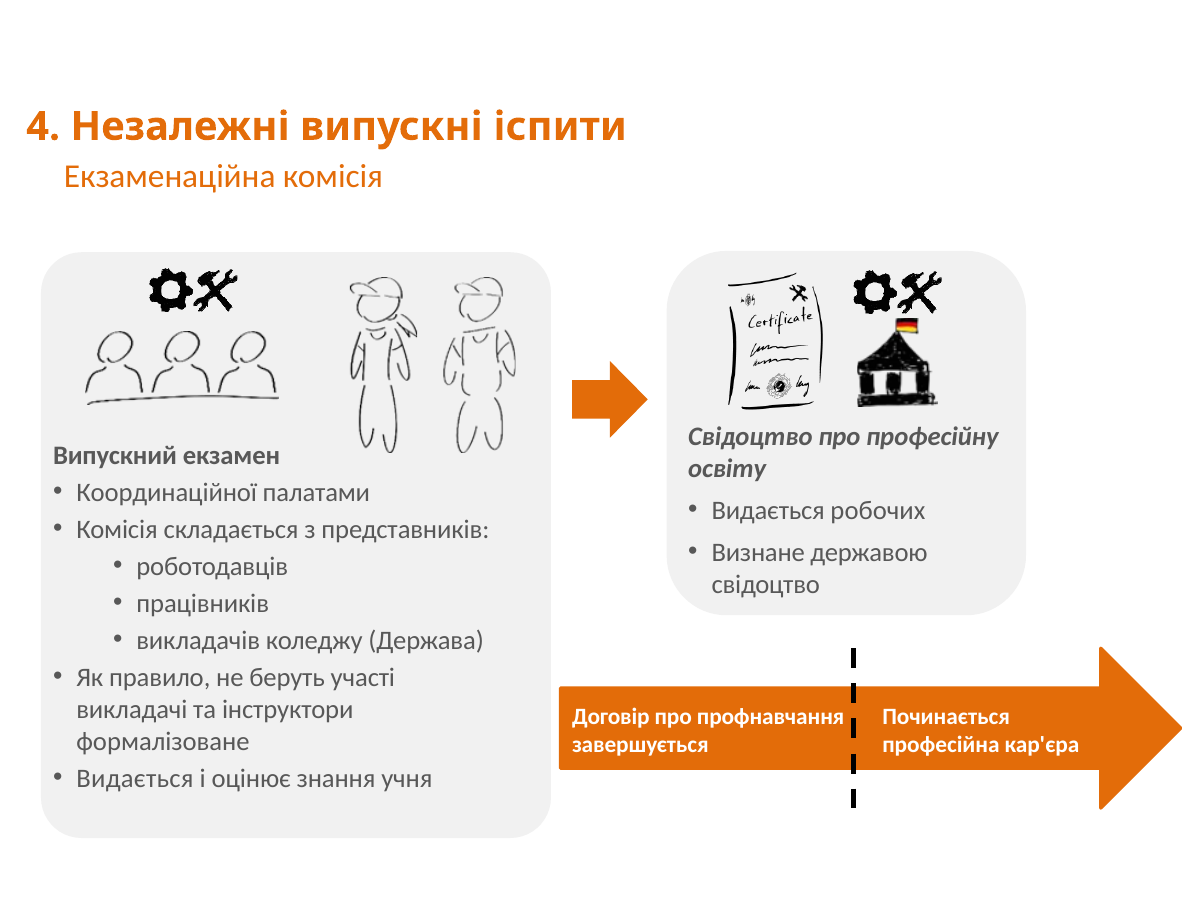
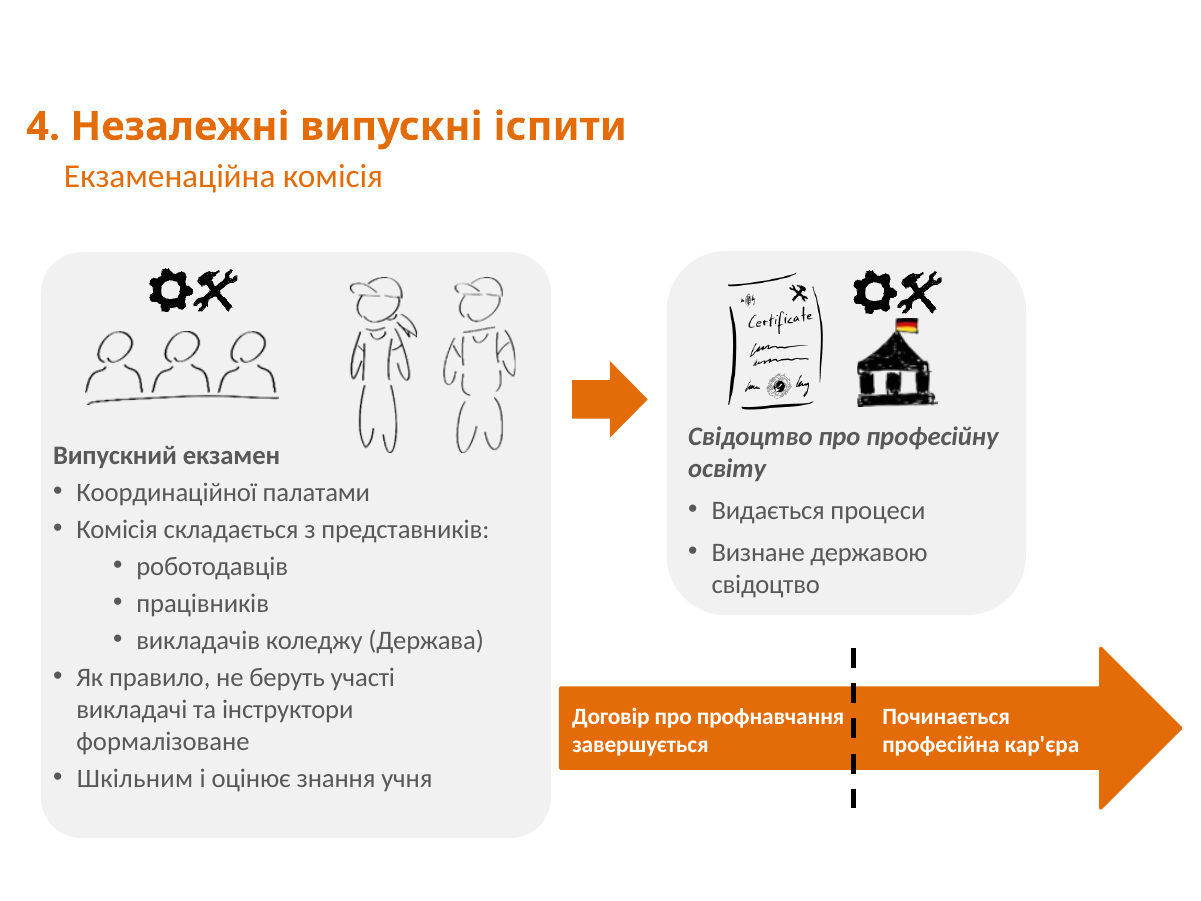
робочих: робочих -> процеси
Видається at (135, 778): Видається -> Шкільним
